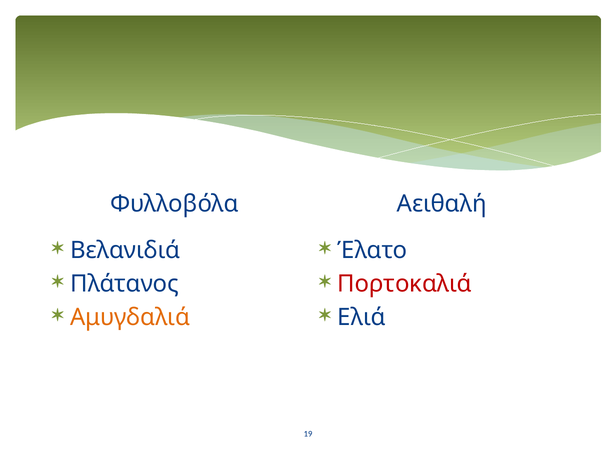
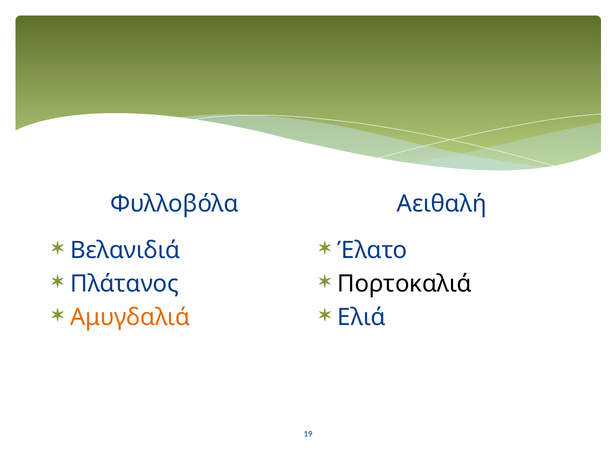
Πορτοκαλιά colour: red -> black
